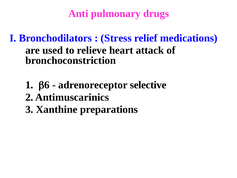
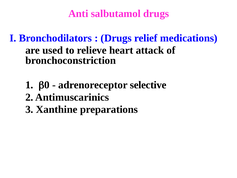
pulmonary: pulmonary -> salbutamol
Stress at (116, 38): Stress -> Drugs
6: 6 -> 0
